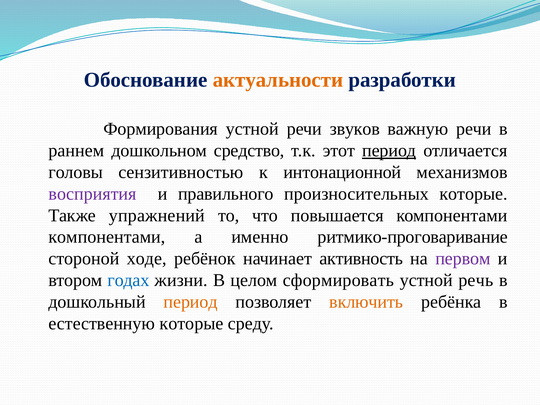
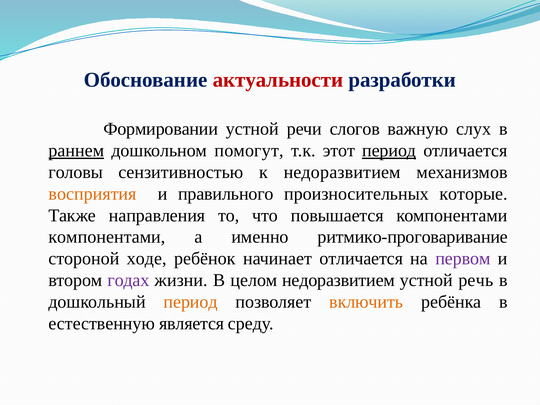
актуальности colour: orange -> red
Формирования: Формирования -> Формировании
звуков: звуков -> слогов
важную речи: речи -> слух
раннем underline: none -> present
средство: средство -> помогут
к интонационной: интонационной -> недоразвитием
восприятия colour: purple -> orange
упражнений: упражнений -> направления
начинает активность: активность -> отличается
годах colour: blue -> purple
целом сформировать: сформировать -> недоразвитием
естественную которые: которые -> является
